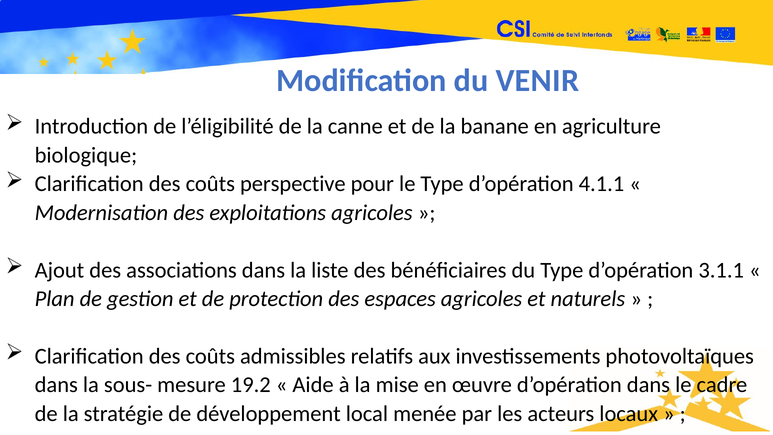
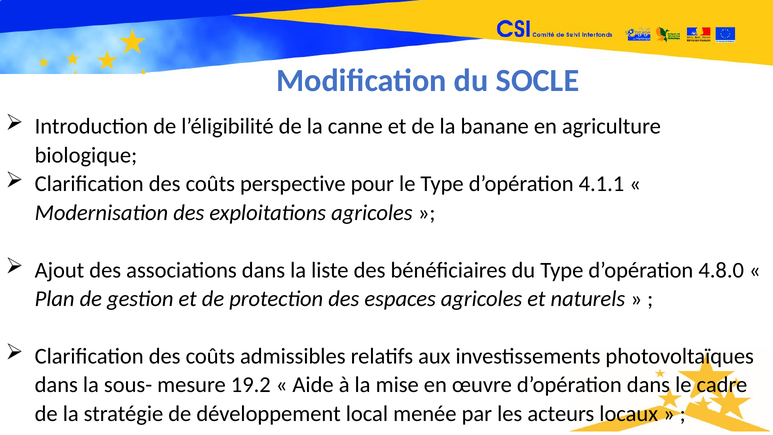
VENIR: VENIR -> SOCLE
3.1.1: 3.1.1 -> 4.8.0
